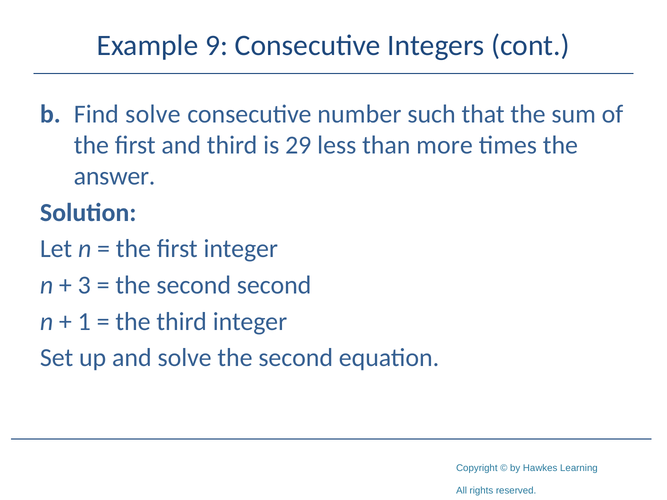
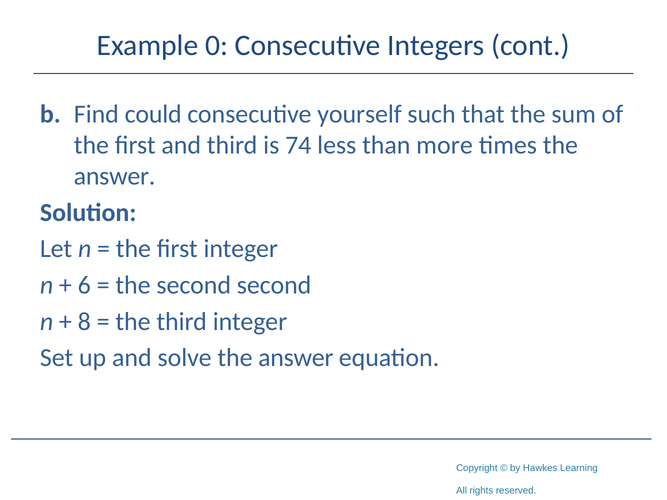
9: 9 -> 0
Find solve: solve -> could
number: number -> yourself
29: 29 -> 74
3: 3 -> 6
1: 1 -> 8
solve the second: second -> answer
